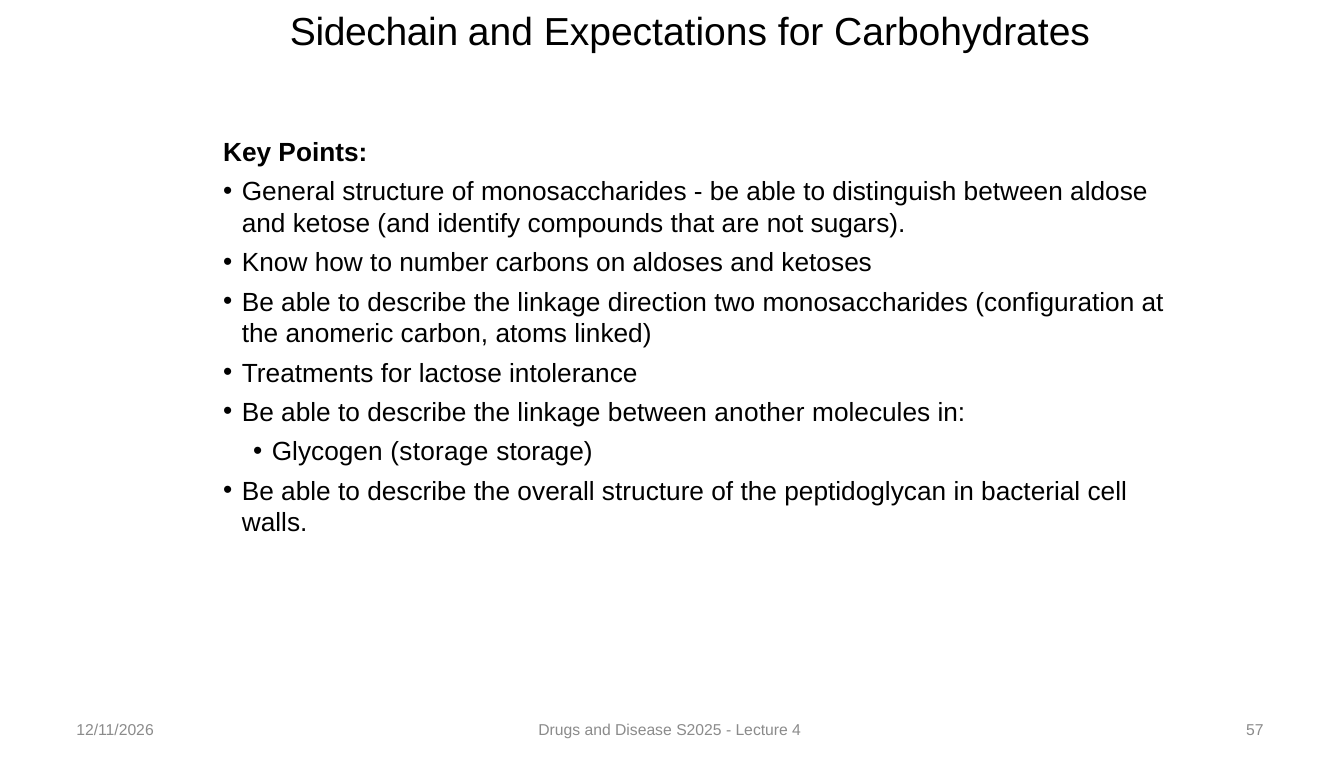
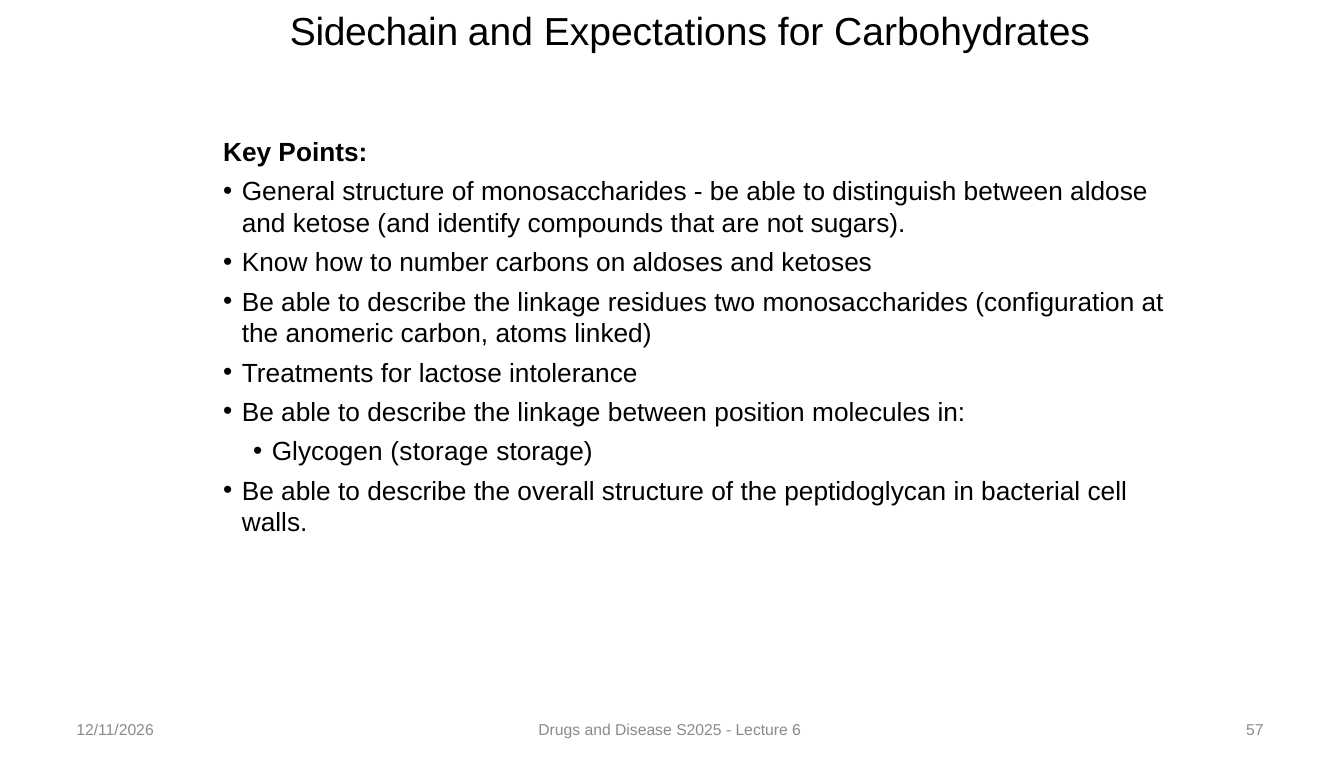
direction: direction -> residues
another: another -> position
4: 4 -> 6
